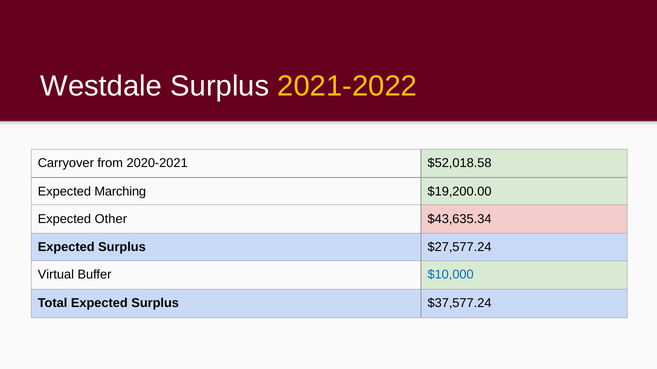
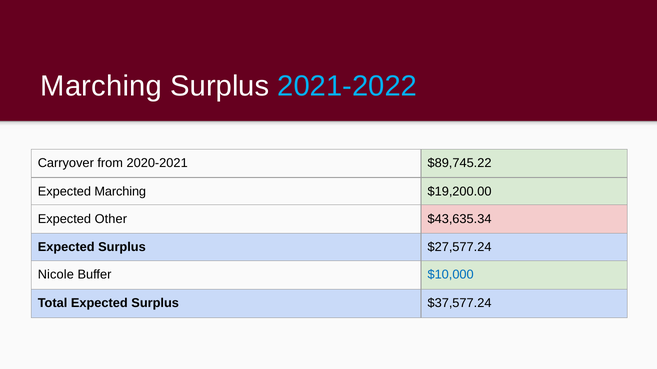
Westdale at (101, 86): Westdale -> Marching
2021-2022 colour: yellow -> light blue
$52,018.58: $52,018.58 -> $89,745.22
Virtual: Virtual -> Nicole
